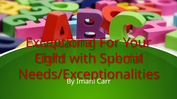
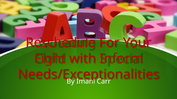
Exceptional: Exceptional -> Reschedule
Submit: Submit -> Inform
